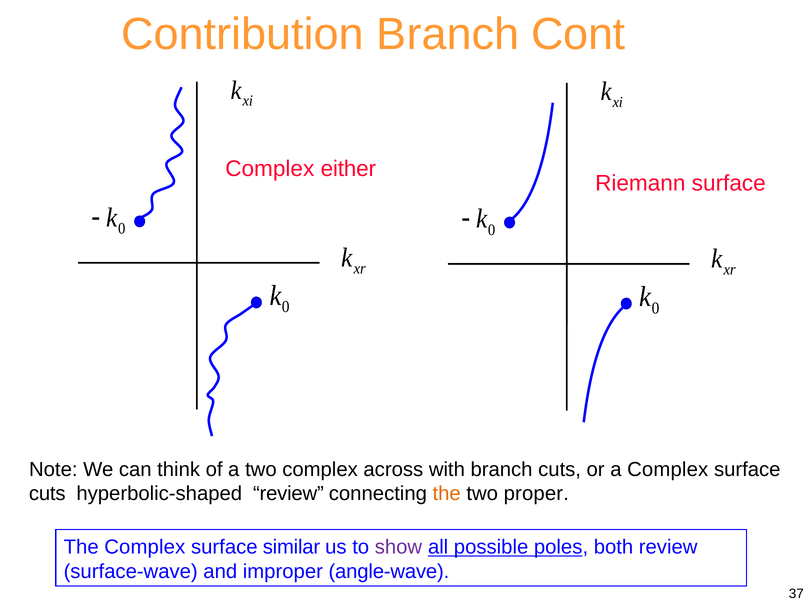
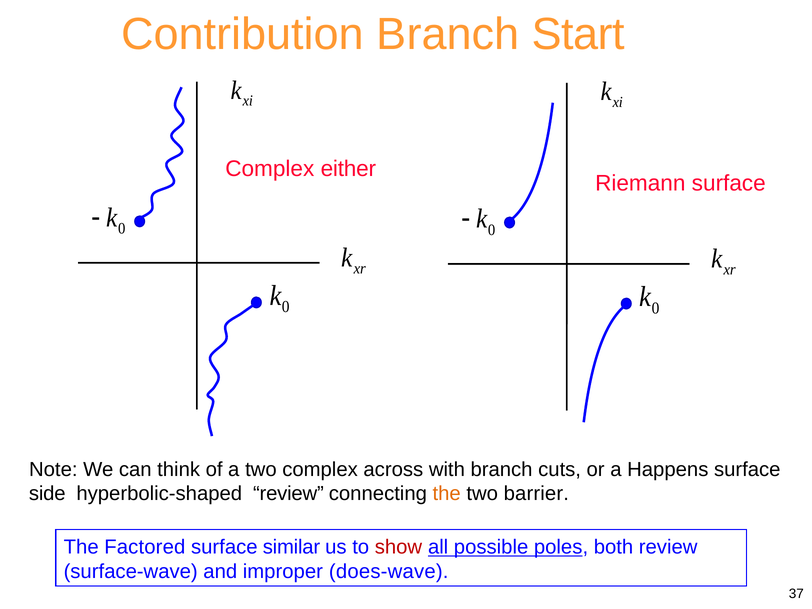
Cont: Cont -> Start
a Complex: Complex -> Happens
cuts at (47, 494): cuts -> side
proper: proper -> barrier
The Complex: Complex -> Factored
show colour: purple -> red
angle-wave: angle-wave -> does-wave
